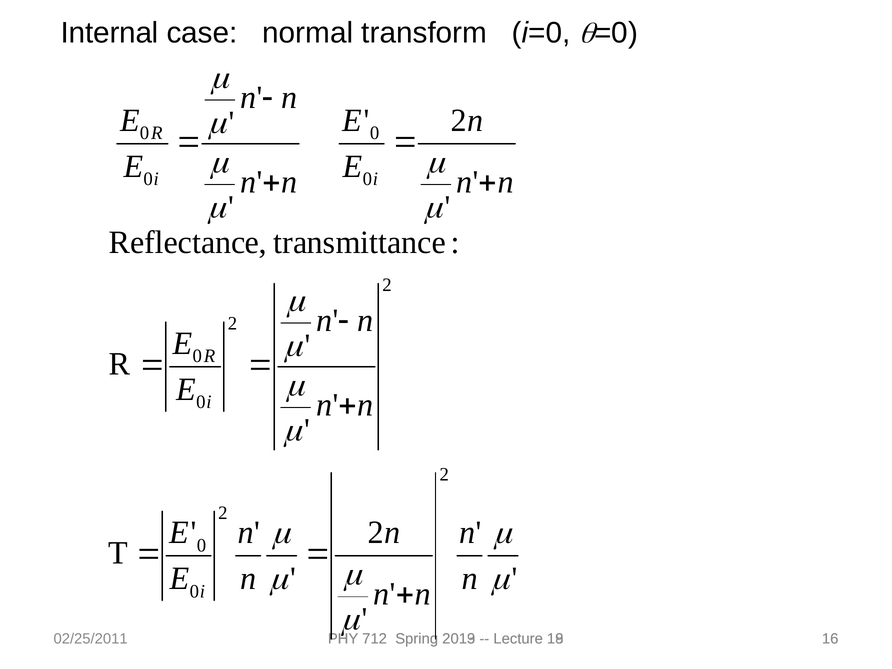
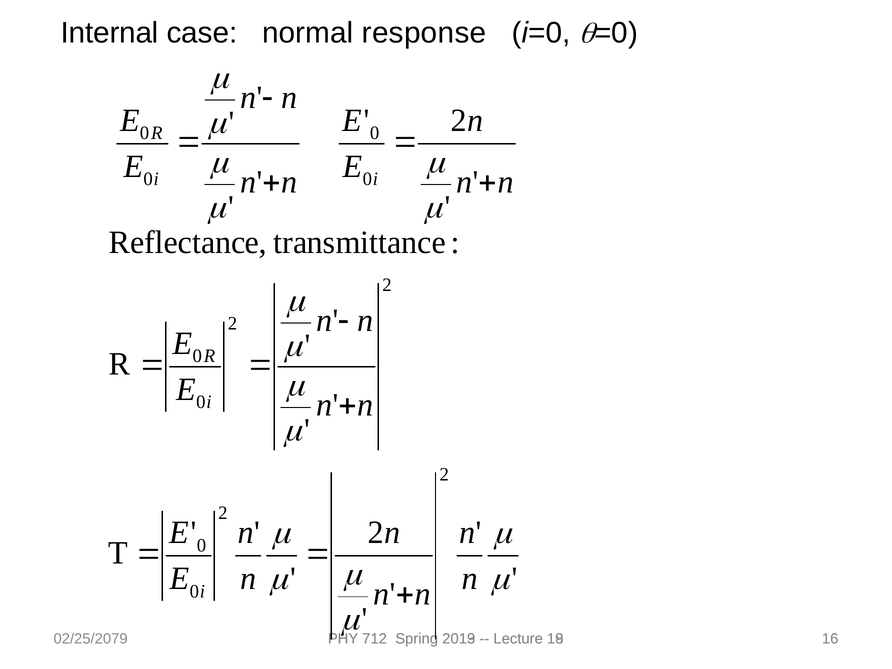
transform: transform -> response
02/25/2011: 02/25/2011 -> 02/25/2079
